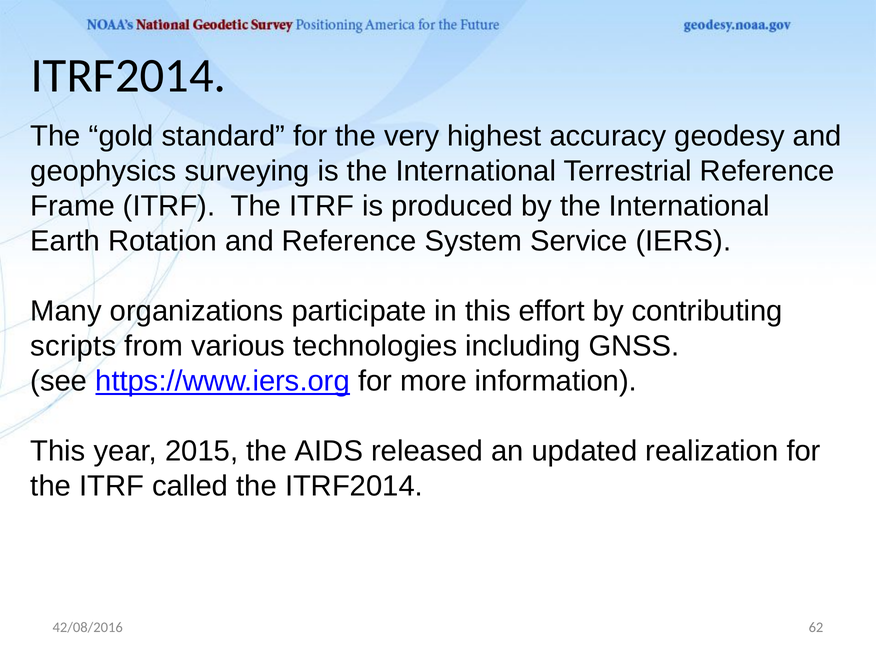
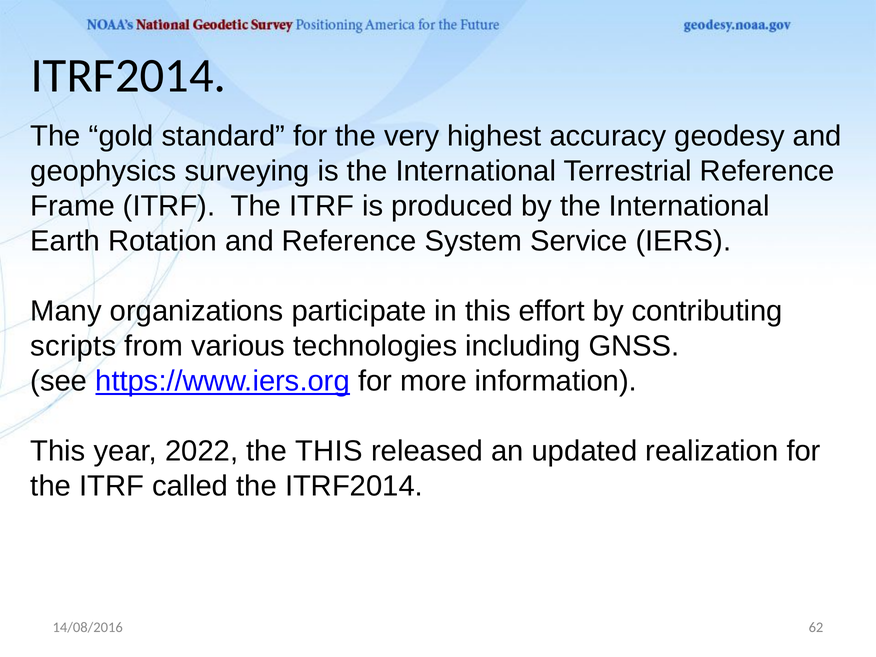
2015: 2015 -> 2022
the AIDS: AIDS -> THIS
42/08/2016: 42/08/2016 -> 14/08/2016
